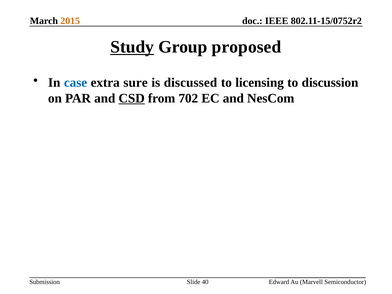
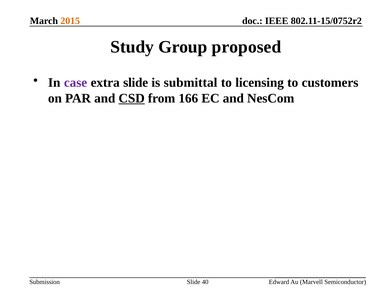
Study underline: present -> none
case colour: blue -> purple
extra sure: sure -> slide
discussed: discussed -> submittal
discussion: discussion -> customers
702: 702 -> 166
